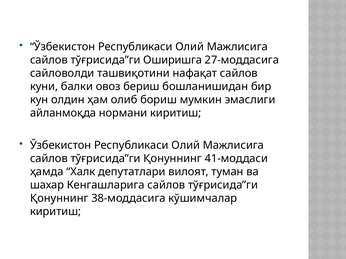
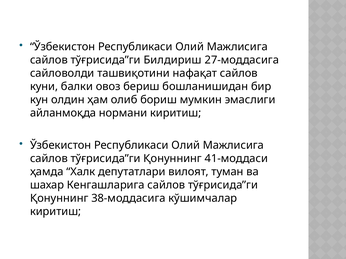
Оширишга: Оширишга -> Билдириш
